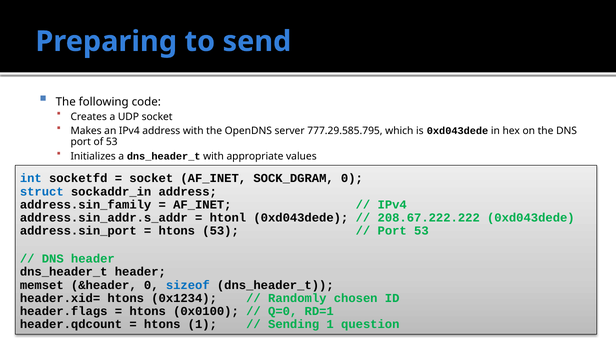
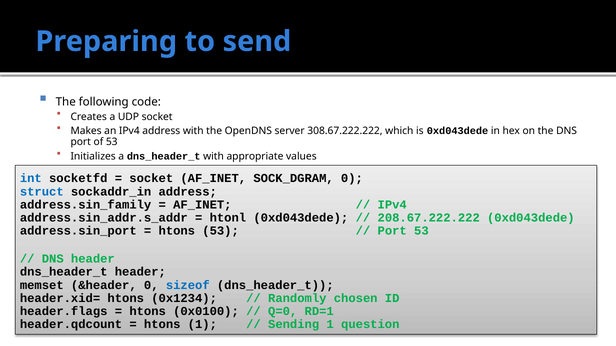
777.29.585.795: 777.29.585.795 -> 308.67.222.222
